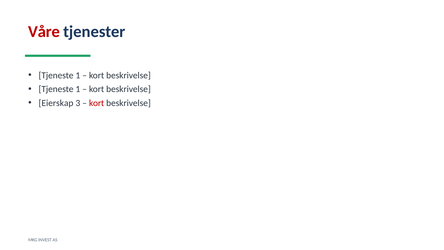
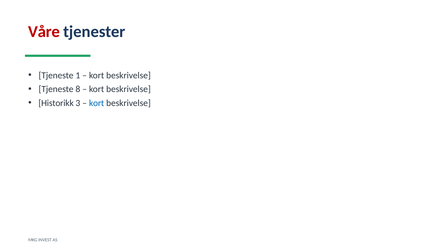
1 at (78, 89): 1 -> 8
Eierskap: Eierskap -> Historikk
kort at (97, 103) colour: red -> blue
